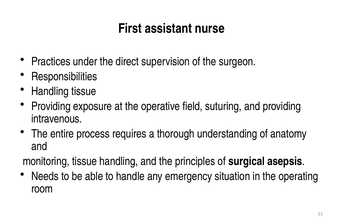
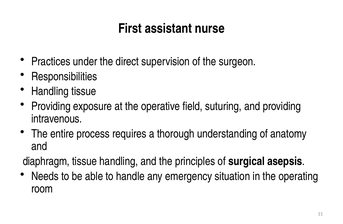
monitoring: monitoring -> diaphragm
